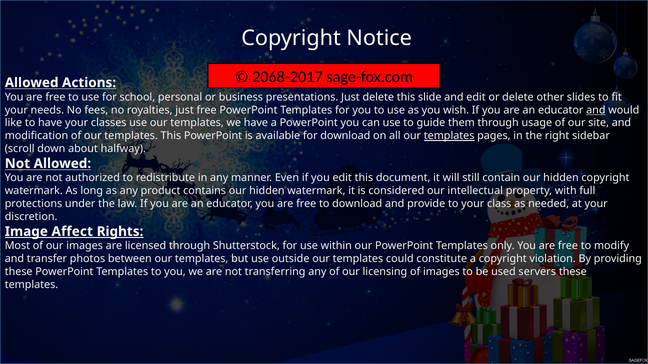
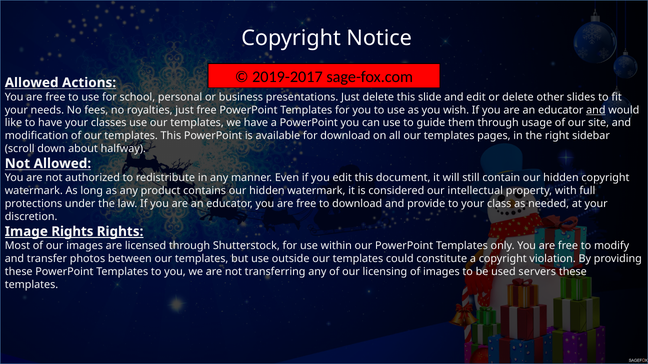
2068-2017: 2068-2017 -> 2019-2017
templates at (449, 136) underline: present -> none
Image Affect: Affect -> Rights
